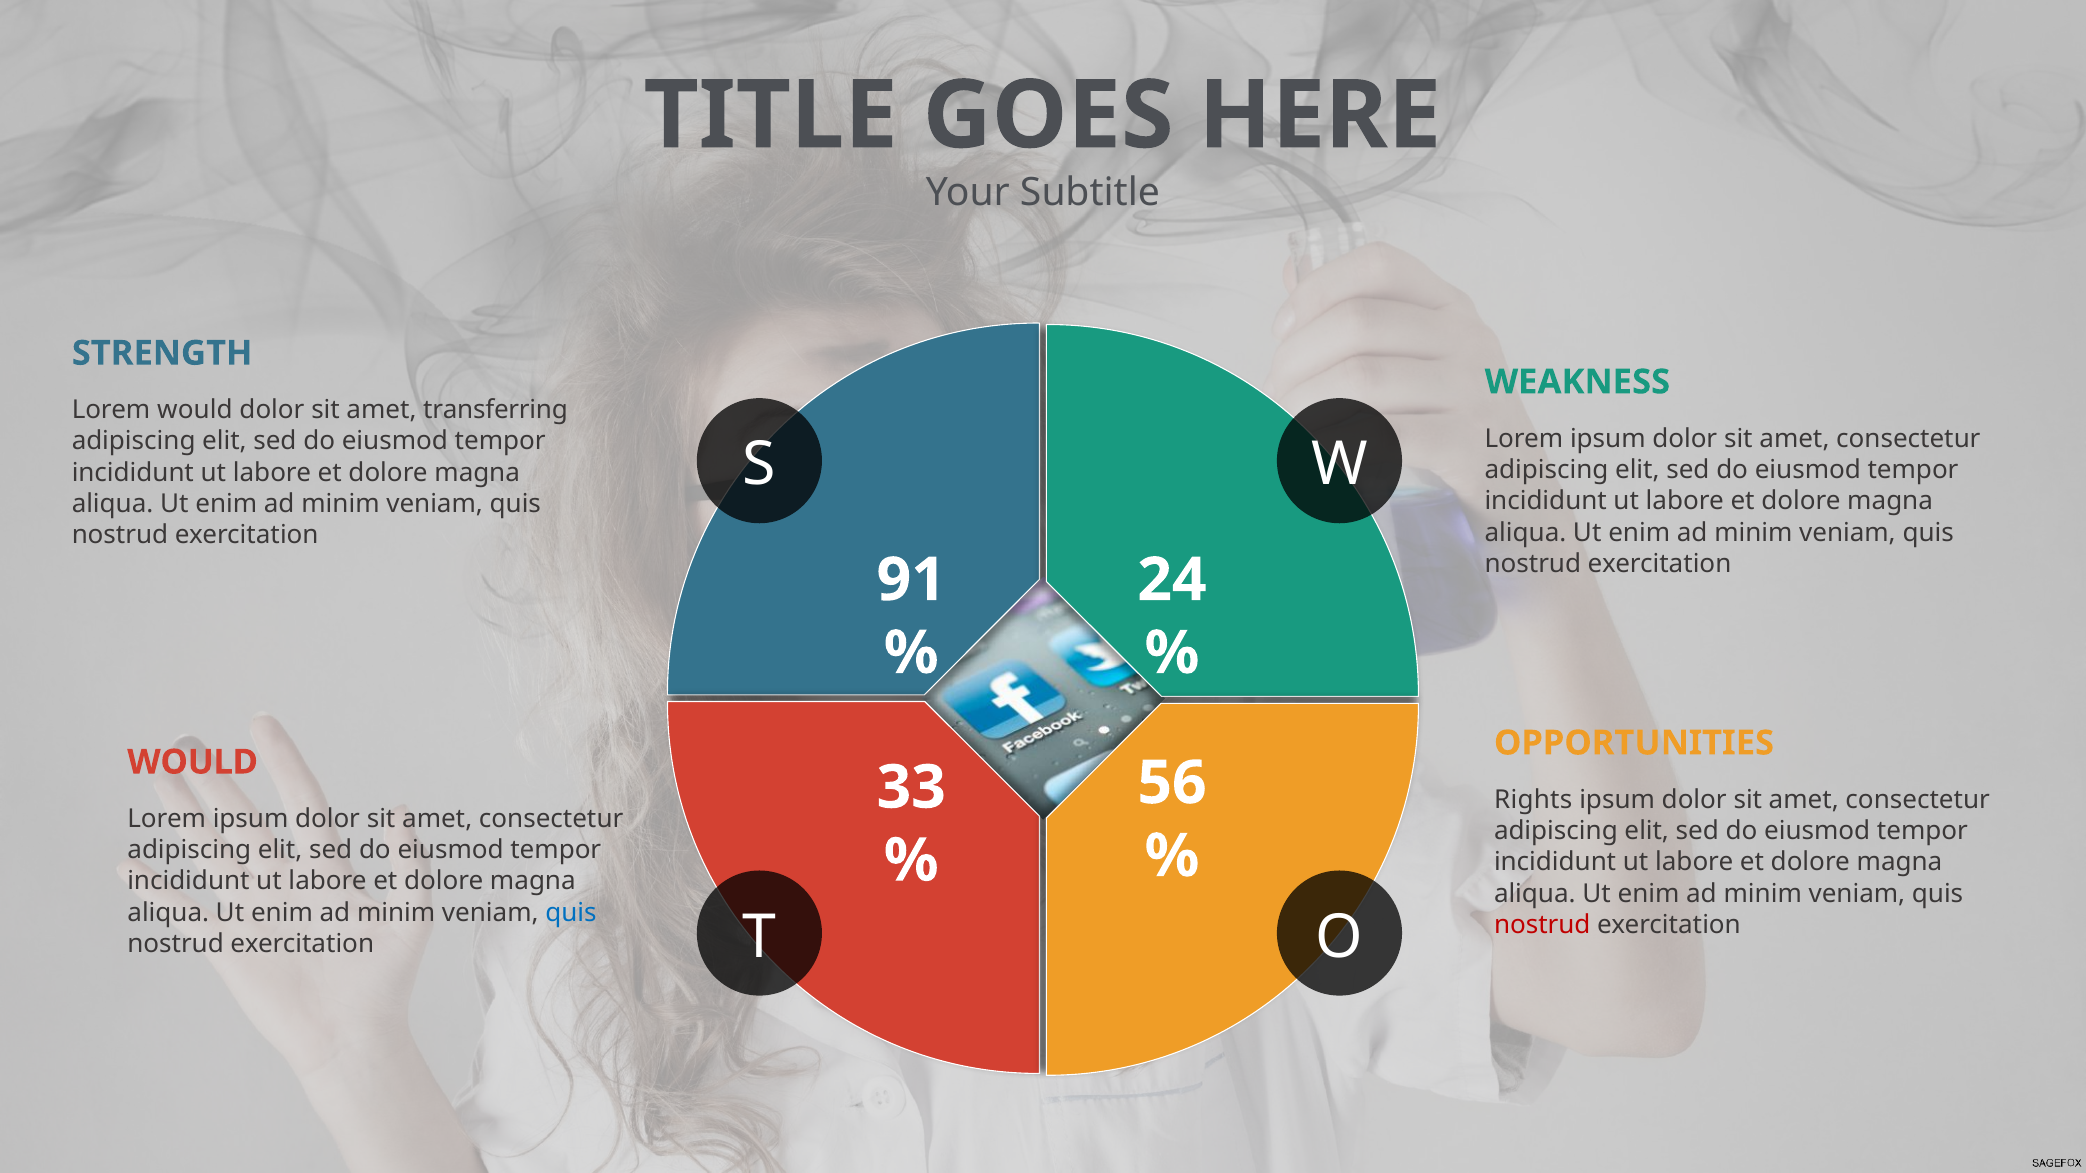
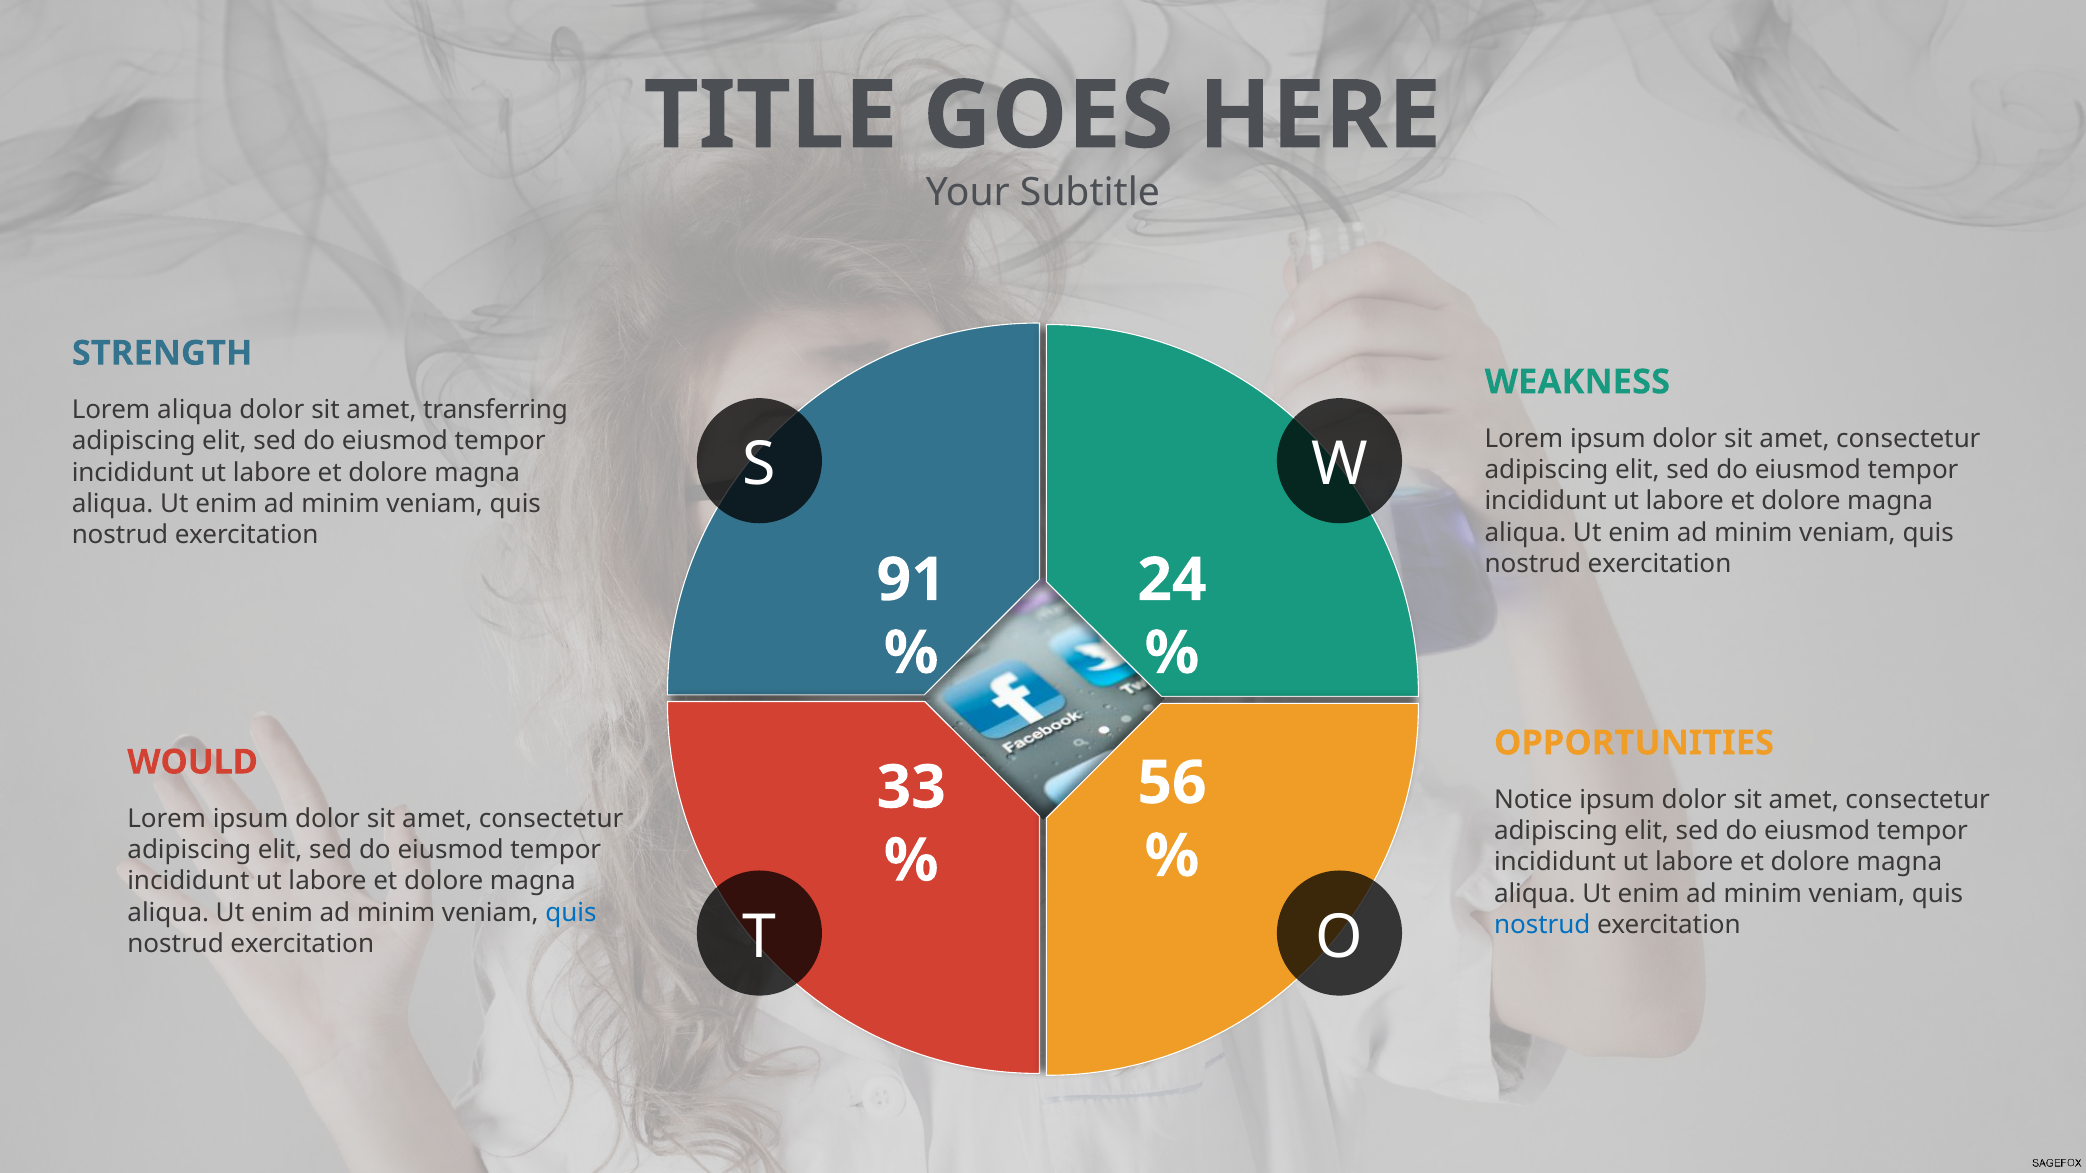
Lorem would: would -> aliqua
Rights: Rights -> Notice
nostrud at (1542, 925) colour: red -> blue
